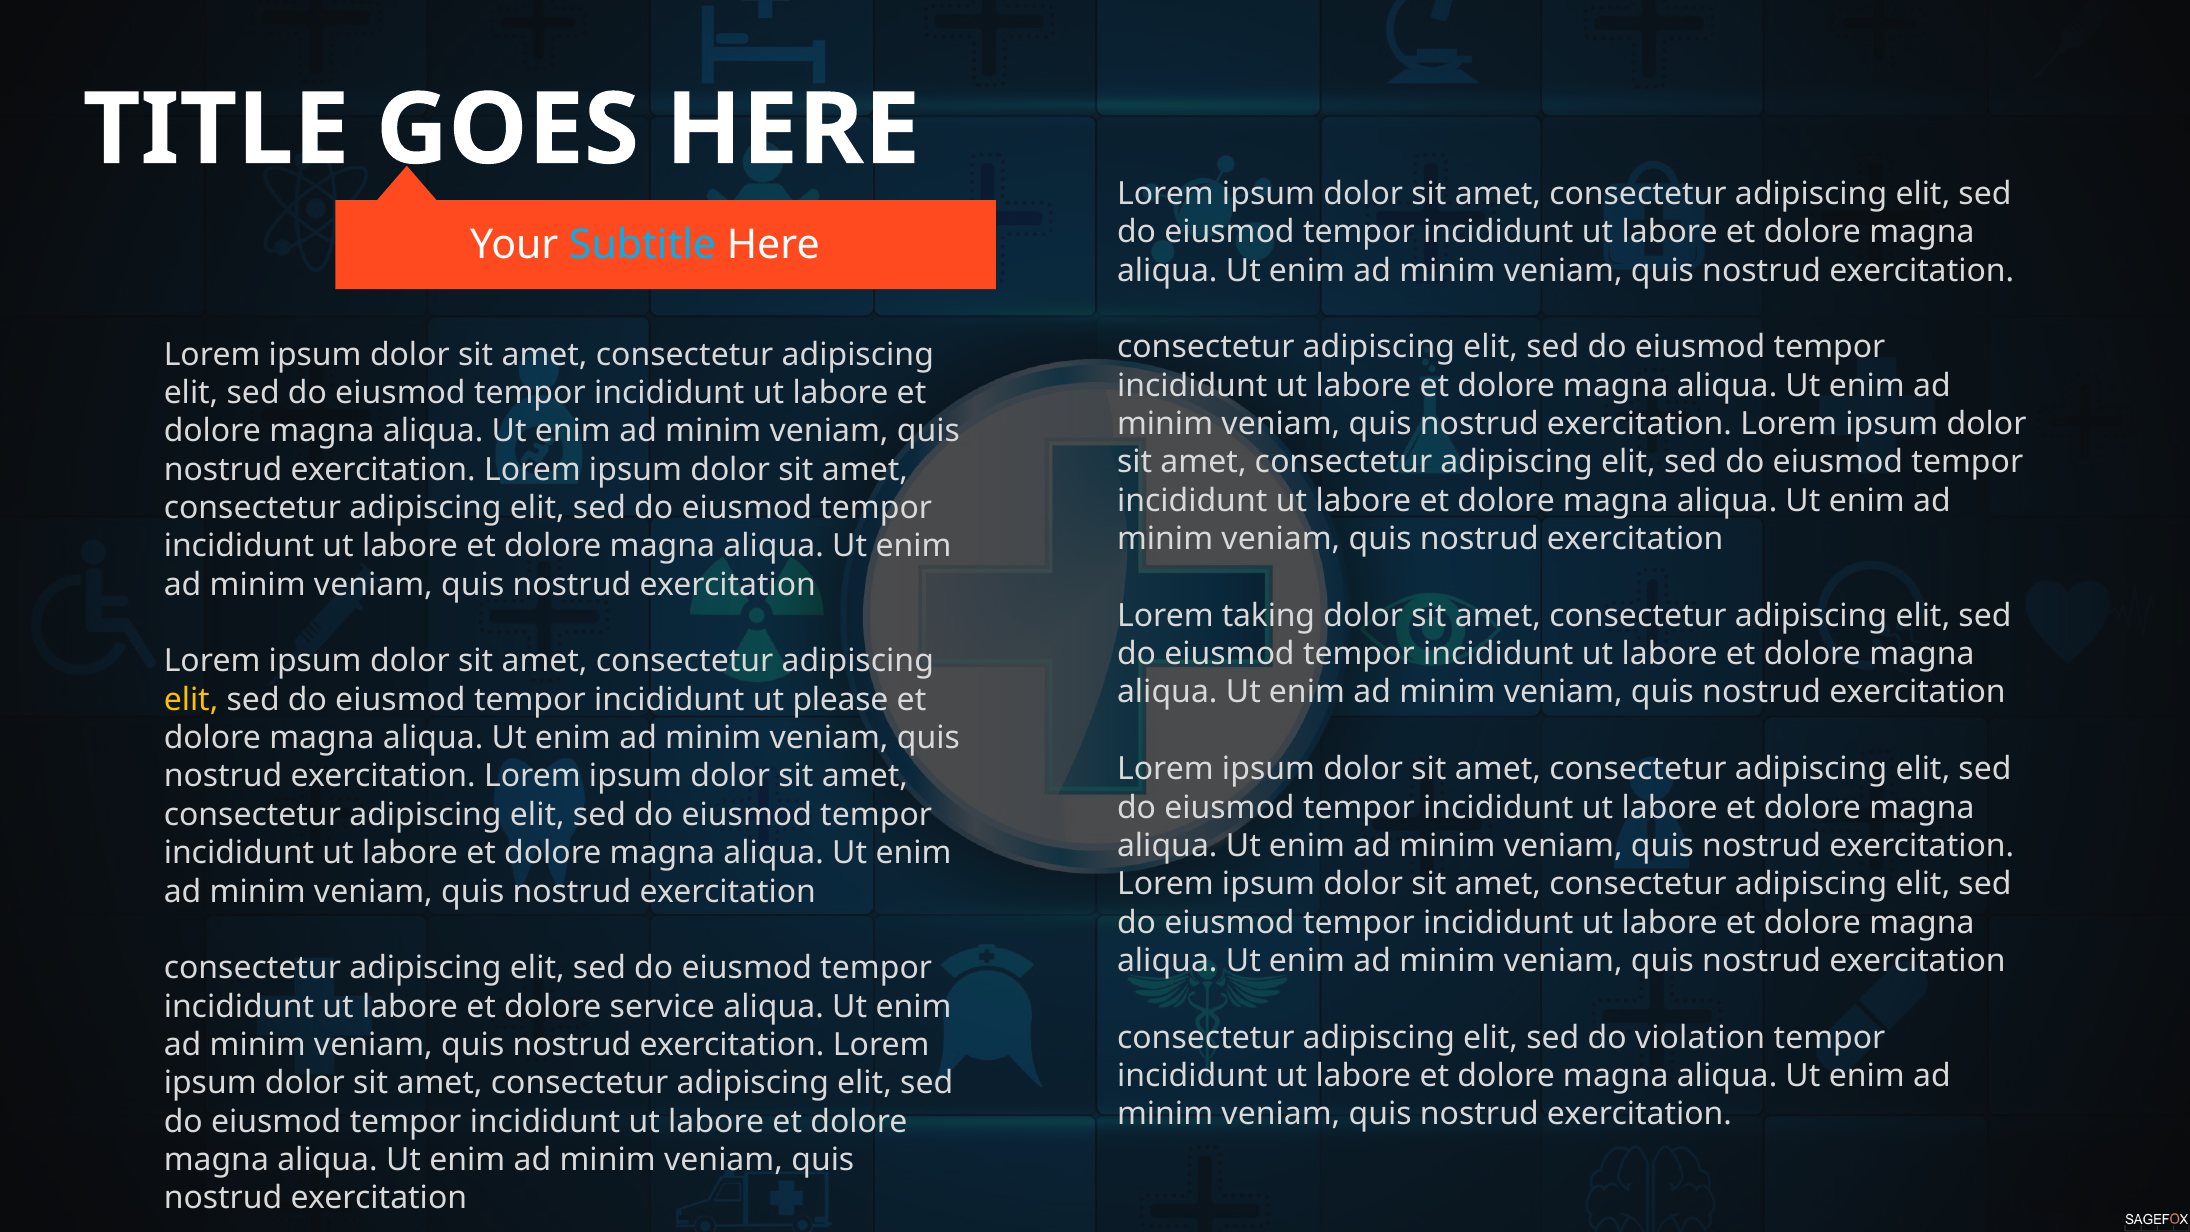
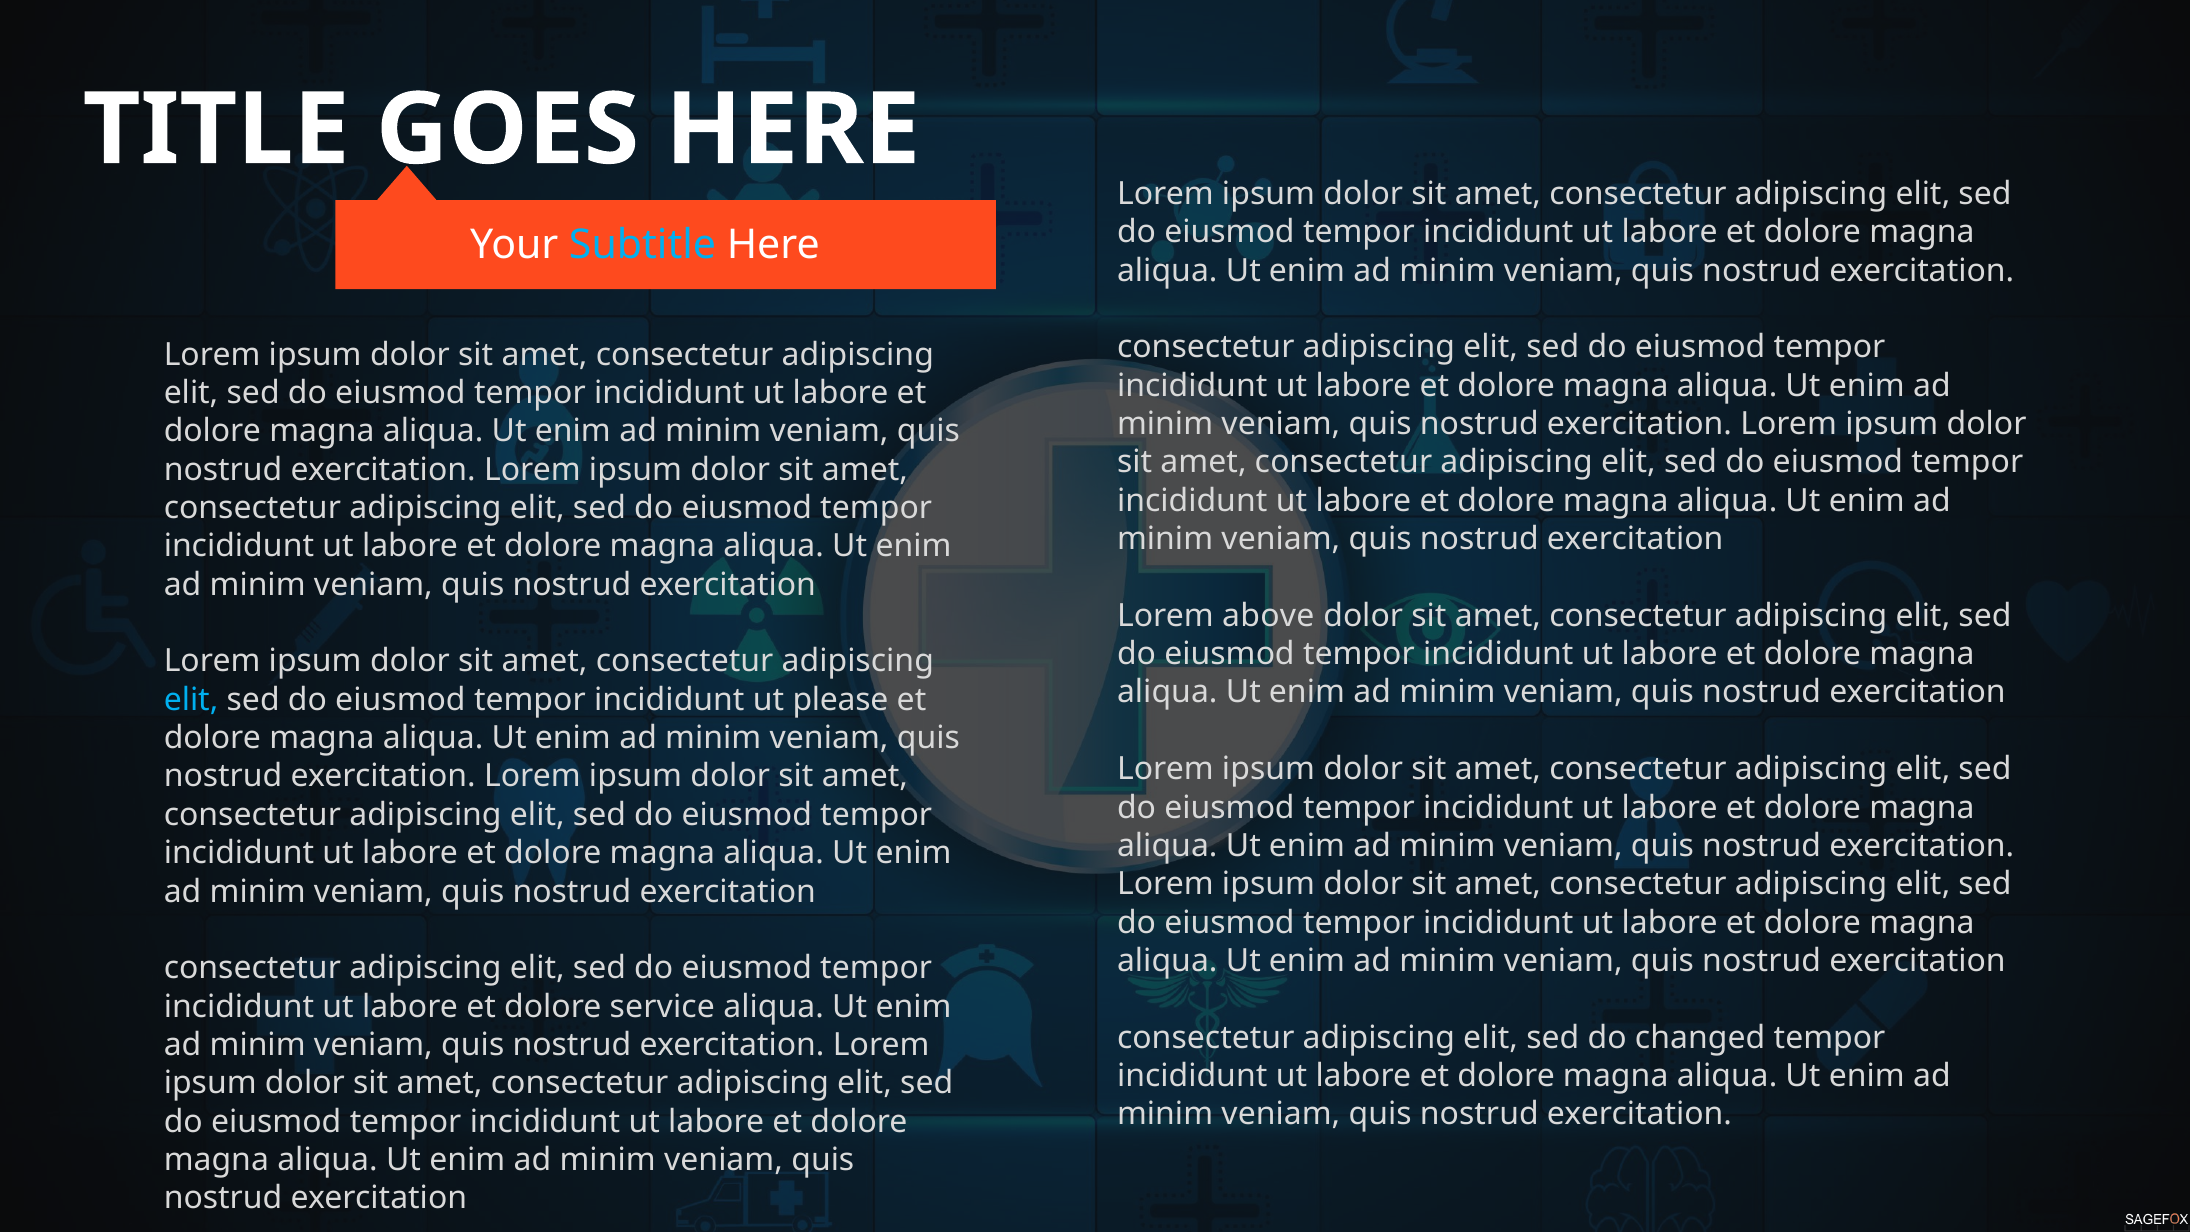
taking: taking -> above
elit at (191, 700) colour: yellow -> light blue
violation: violation -> changed
